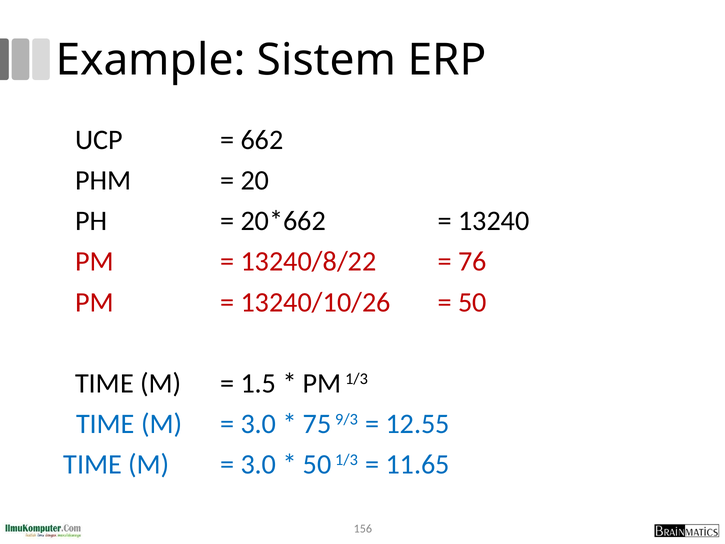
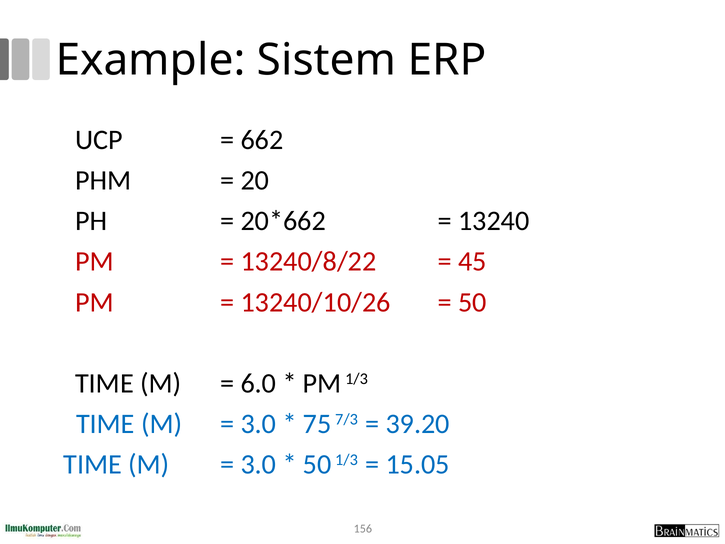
76: 76 -> 45
1.5: 1.5 -> 6.0
9/3: 9/3 -> 7/3
12.55: 12.55 -> 39.20
11.65: 11.65 -> 15.05
